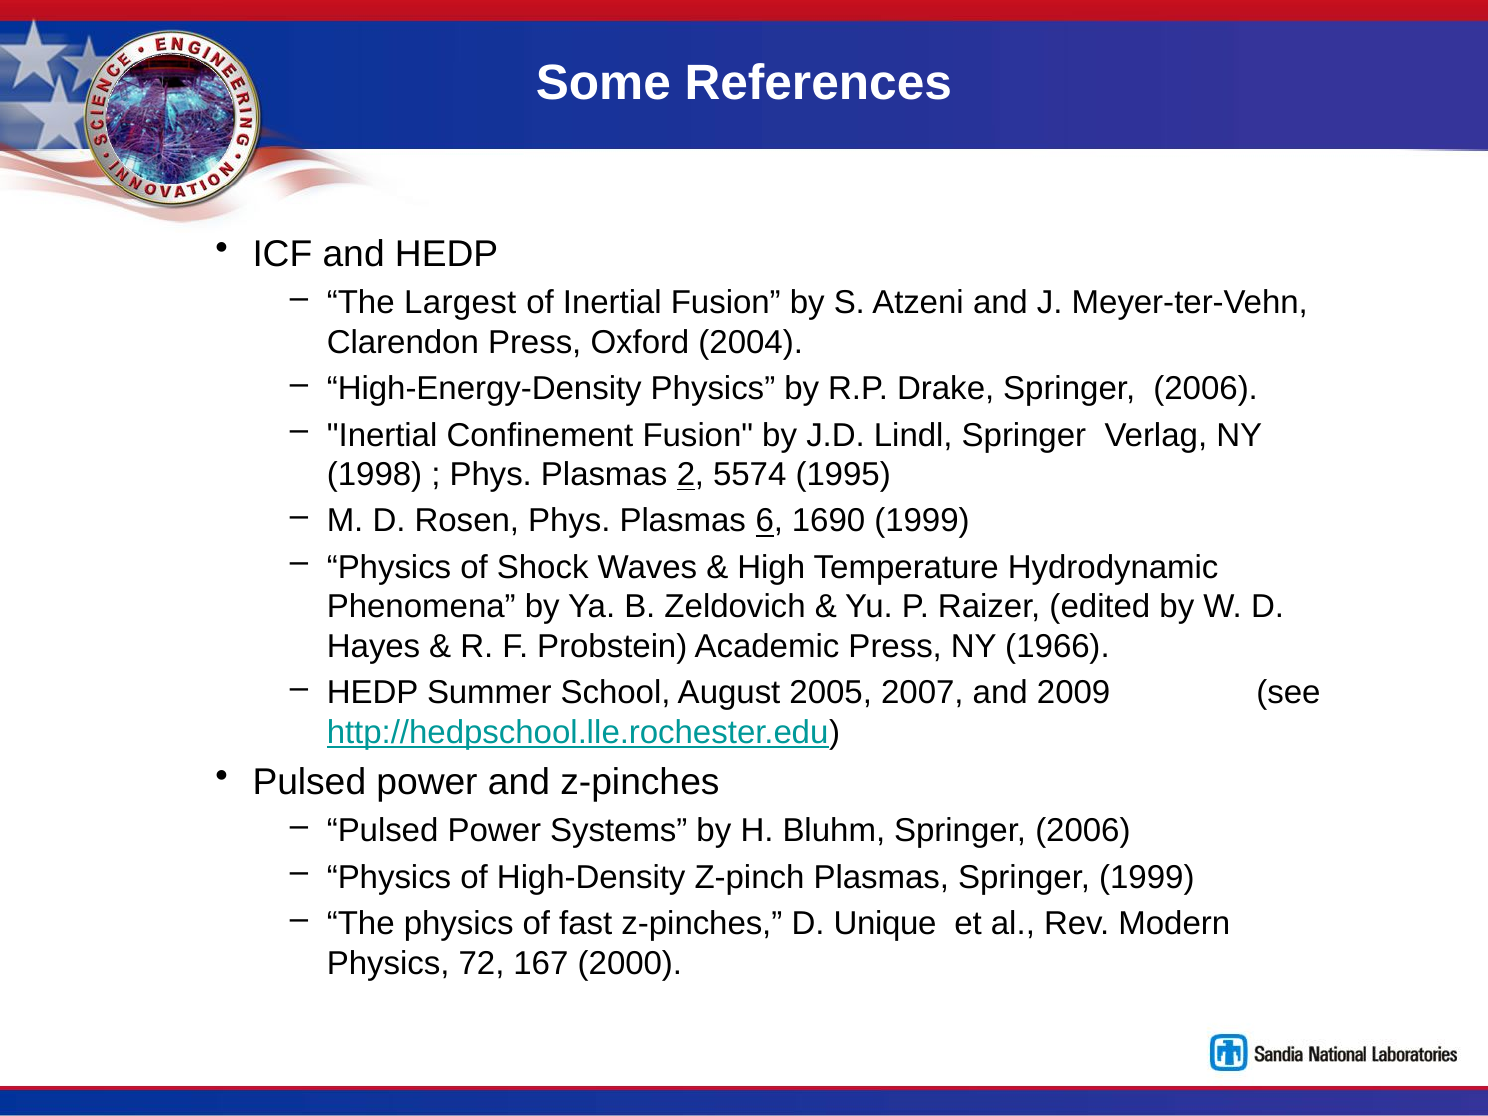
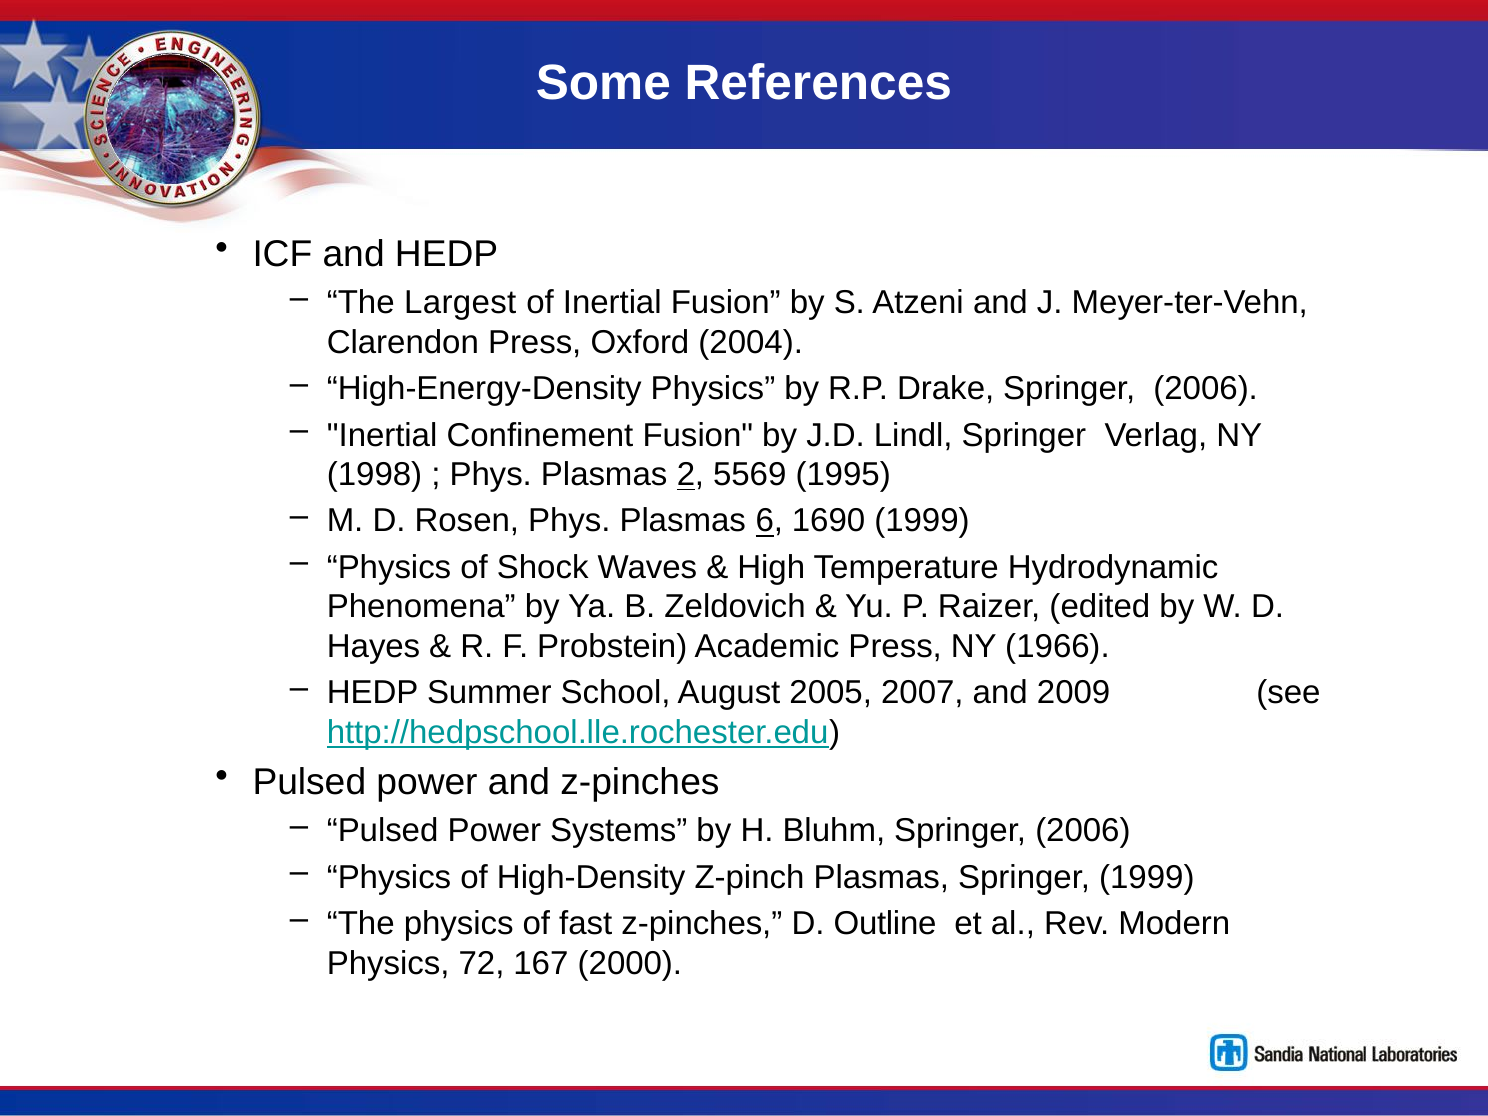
5574: 5574 -> 5569
Unique: Unique -> Outline
